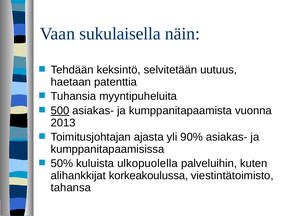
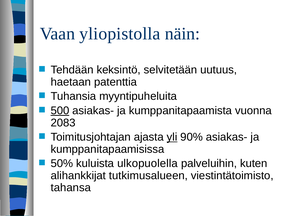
sukulaisella: sukulaisella -> yliopistolla
2013: 2013 -> 2083
yli underline: none -> present
korkeakoulussa: korkeakoulussa -> tutkimusalueen
